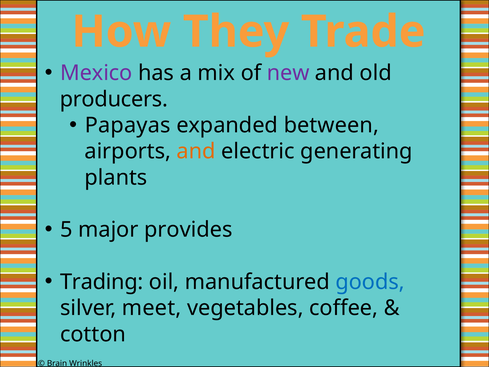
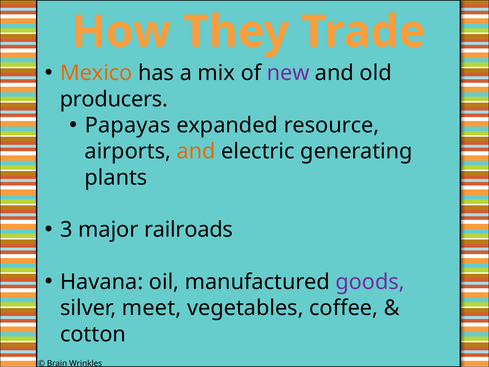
Mexico colour: purple -> orange
between: between -> resource
5: 5 -> 3
provides: provides -> railroads
Trading: Trading -> Havana
goods colour: blue -> purple
